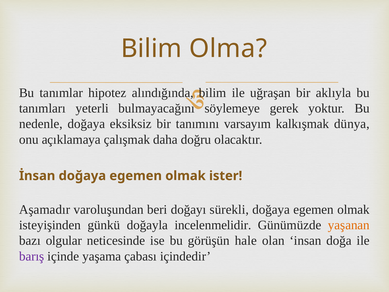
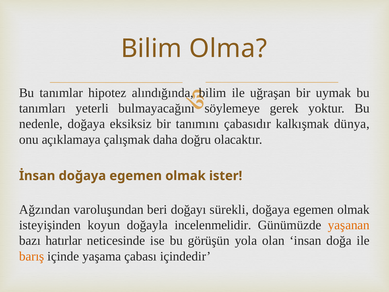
aklıyla: aklıyla -> uymak
varsayım: varsayım -> çabasıdır
Aşamadır: Aşamadır -> Ağzından
günkü: günkü -> koyun
olgular: olgular -> hatırlar
hale: hale -> yola
barış colour: purple -> orange
